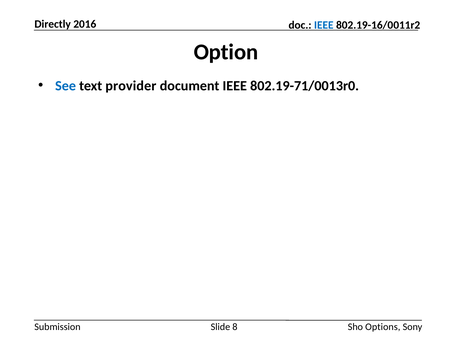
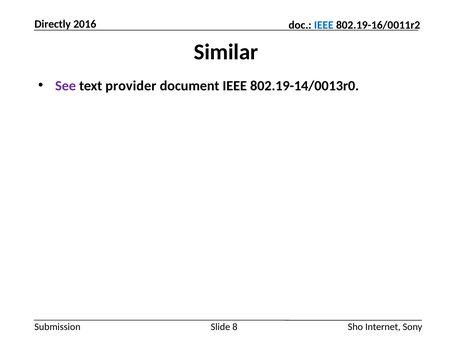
Option: Option -> Similar
See colour: blue -> purple
802.19-71/0013r0: 802.19-71/0013r0 -> 802.19-14/0013r0
Options: Options -> Internet
